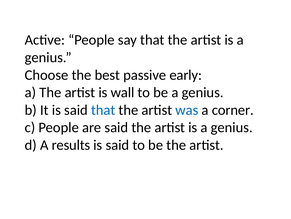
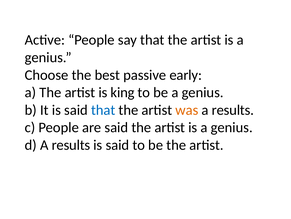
wall: wall -> king
was colour: blue -> orange
corner at (233, 110): corner -> results
